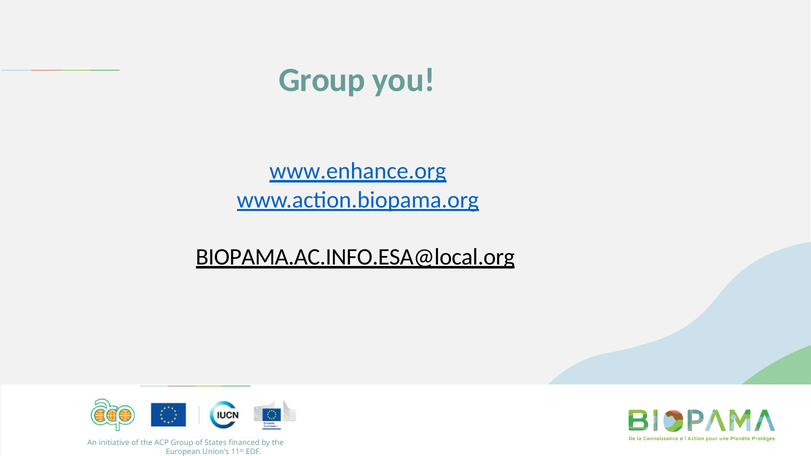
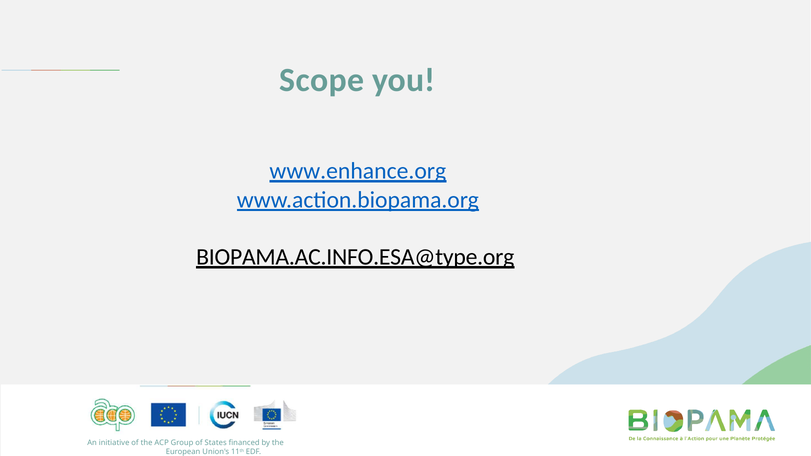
Group at (322, 80): Group -> Scope
BIOPAMA.AC.INFO.ESA@local.org: BIOPAMA.AC.INFO.ESA@local.org -> BIOPAMA.AC.INFO.ESA@type.org
